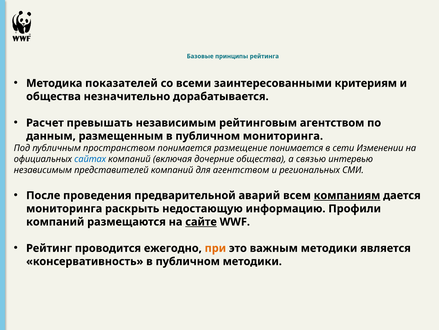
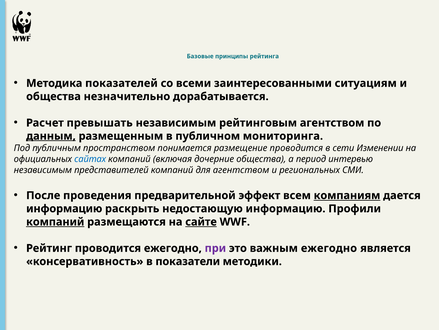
критериям: критериям -> ситуациям
данным underline: none -> present
размещение понимается: понимается -> проводится
связью: связью -> период
аварий: аварий -> эффект
мониторинга at (64, 208): мониторинга -> информацию
компаний at (55, 221) underline: none -> present
при colour: orange -> purple
важным методики: методики -> ежегодно
консервативность в публичном: публичном -> показатели
